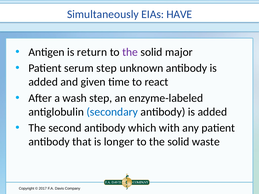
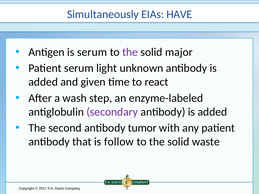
is return: return -> serum
serum step: step -> light
secondary colour: blue -> purple
which: which -> tumor
longer: longer -> follow
